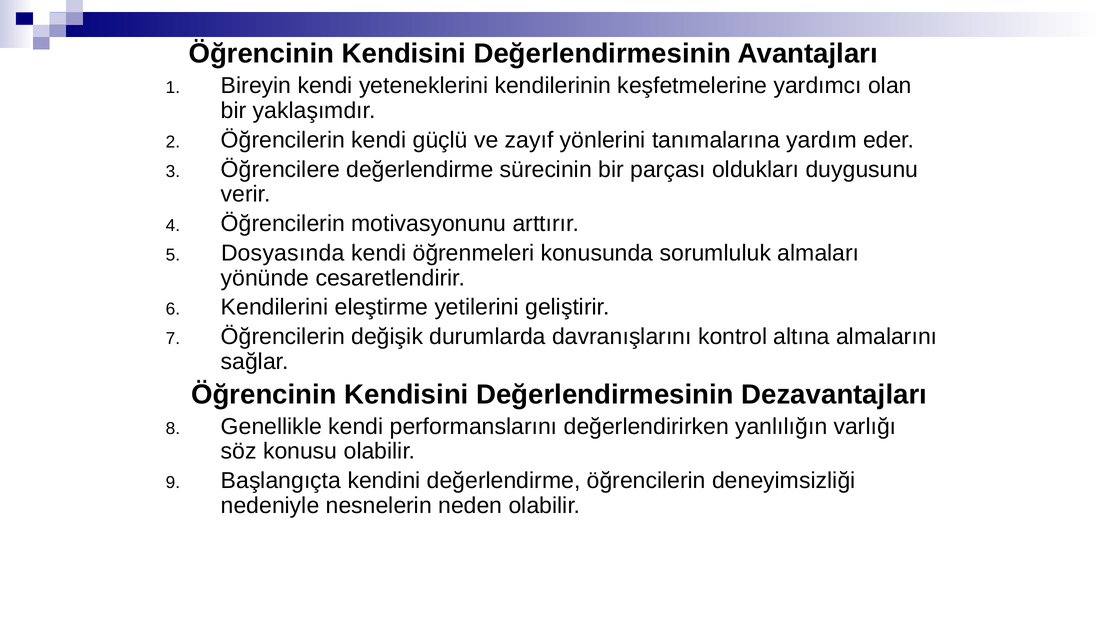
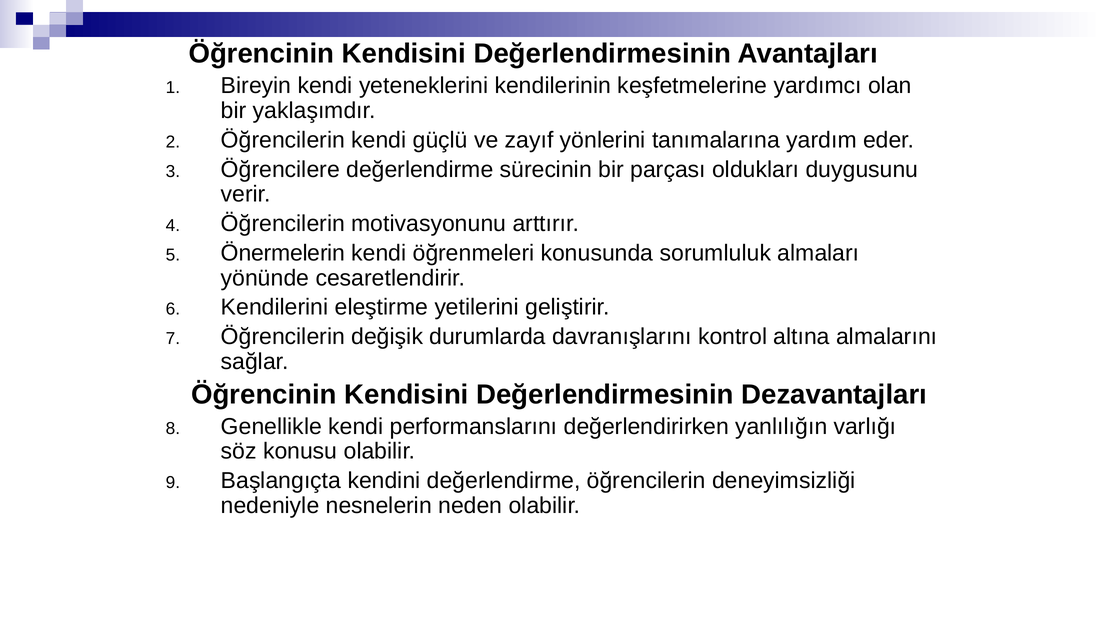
Dosyasında: Dosyasında -> Önermelerin
